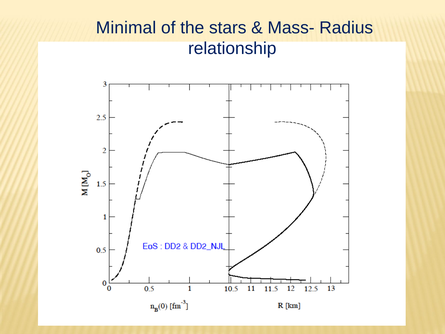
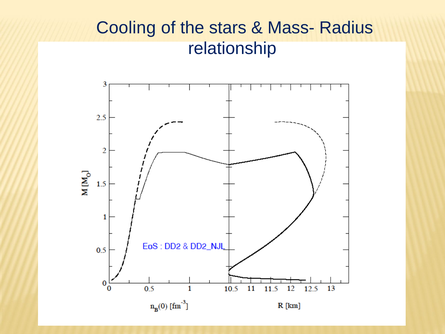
Minimal: Minimal -> Cooling
